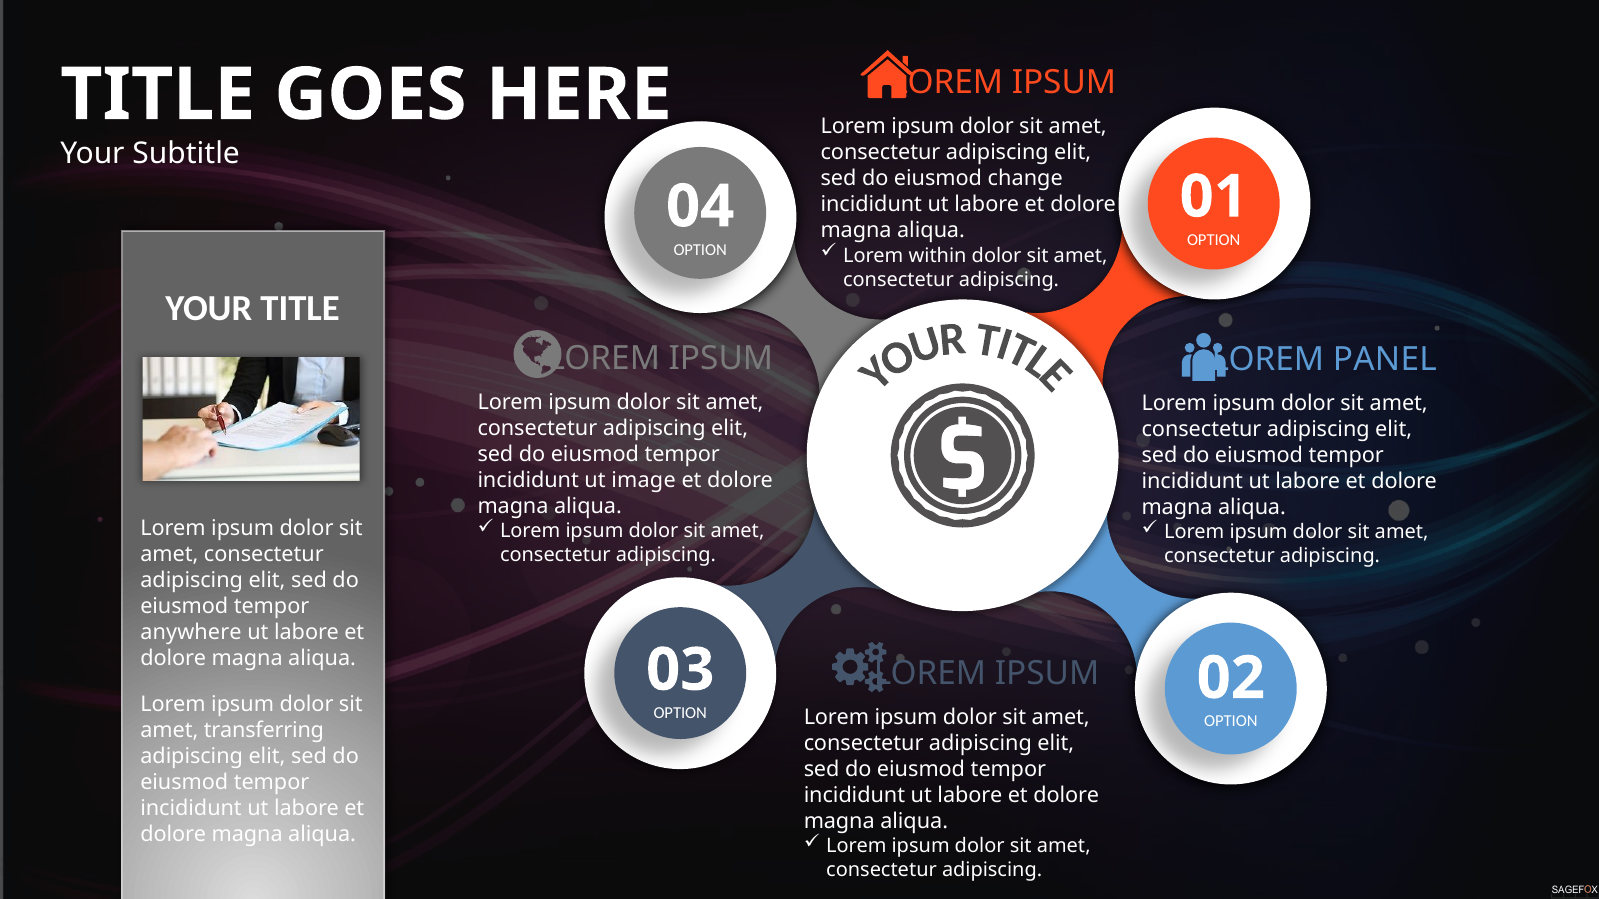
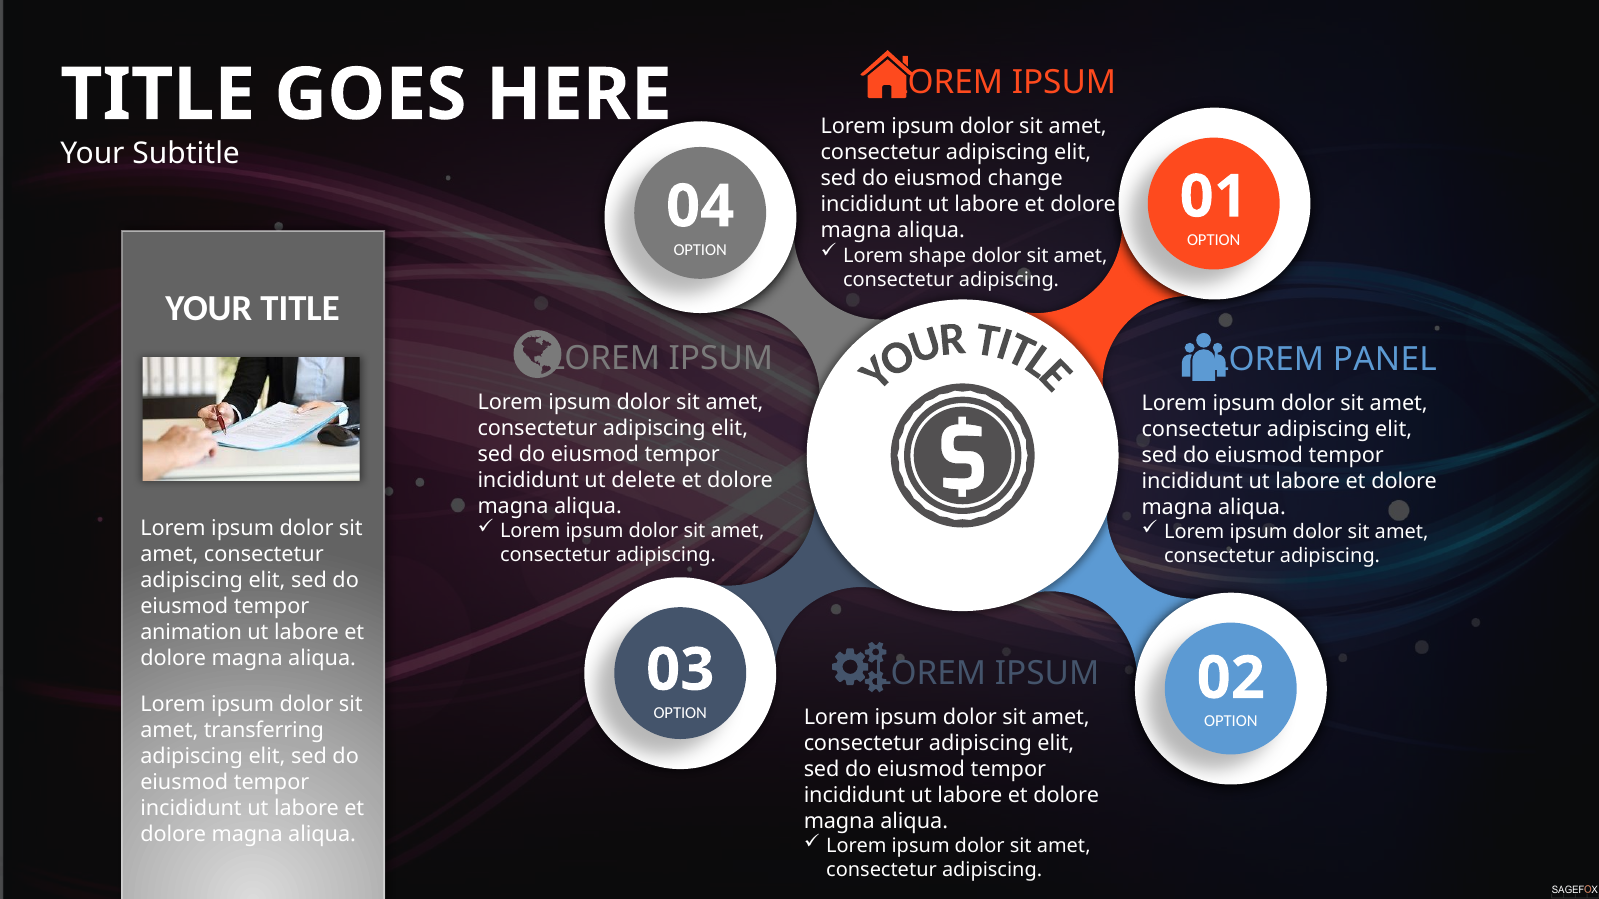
within: within -> shape
image: image -> delete
anywhere: anywhere -> animation
